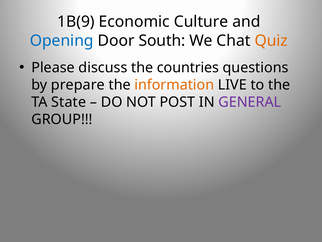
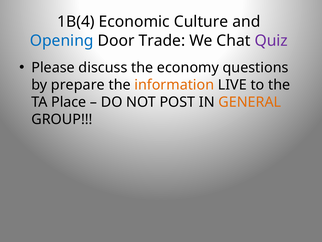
1B(9: 1B(9 -> 1B(4
South: South -> Trade
Quiz colour: orange -> purple
countries: countries -> economy
State: State -> Place
GENERAL colour: purple -> orange
